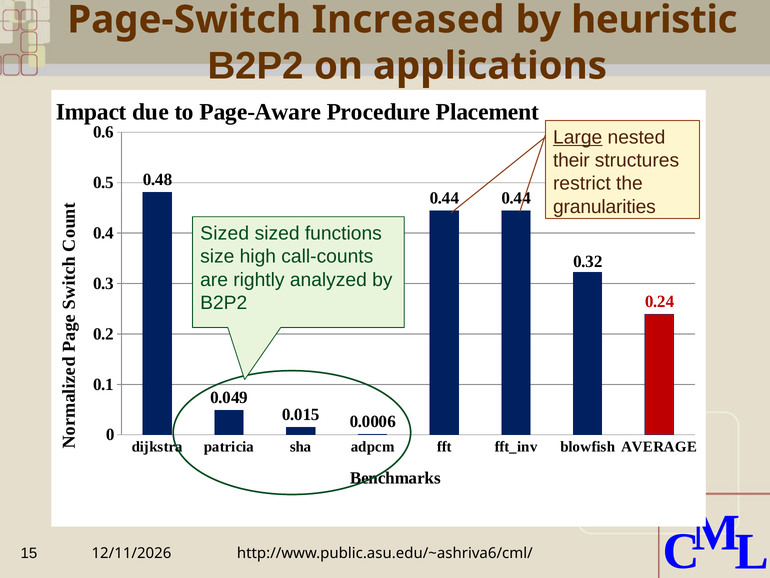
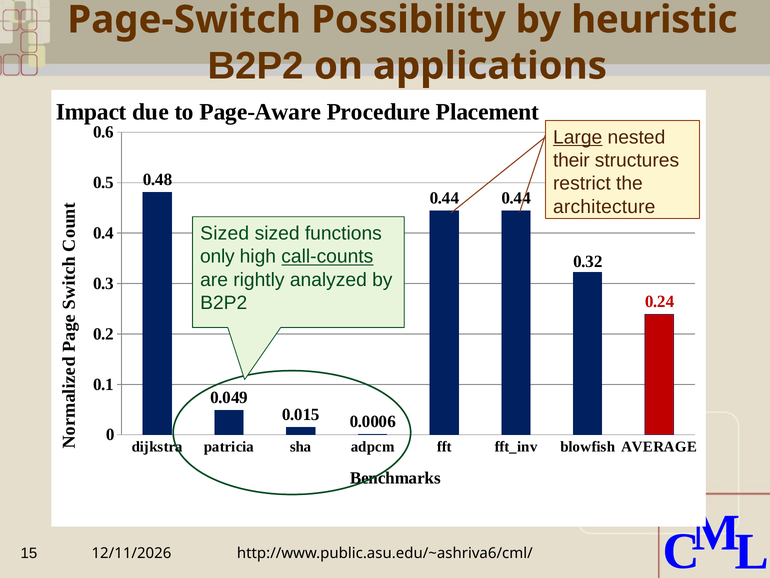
Increased: Increased -> Possibility
granularities: granularities -> architecture
size: size -> only
call-counts underline: none -> present
